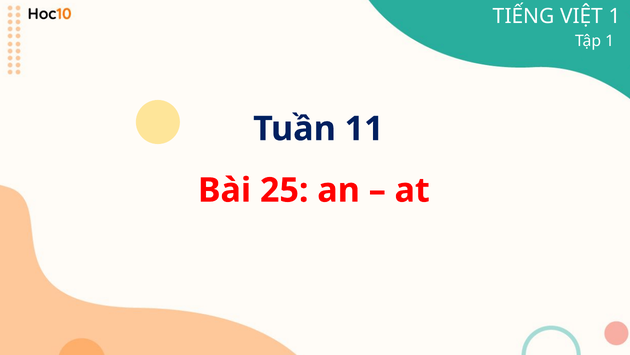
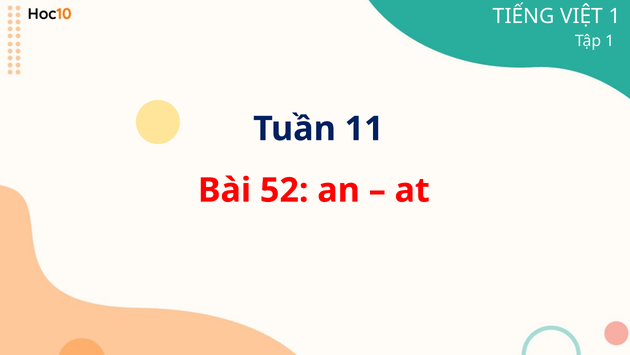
25: 25 -> 52
